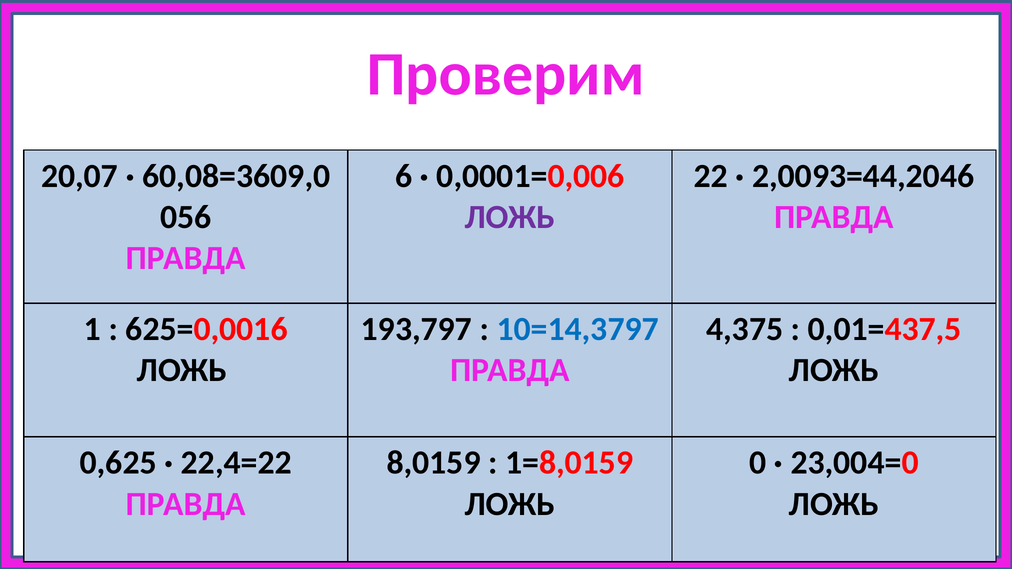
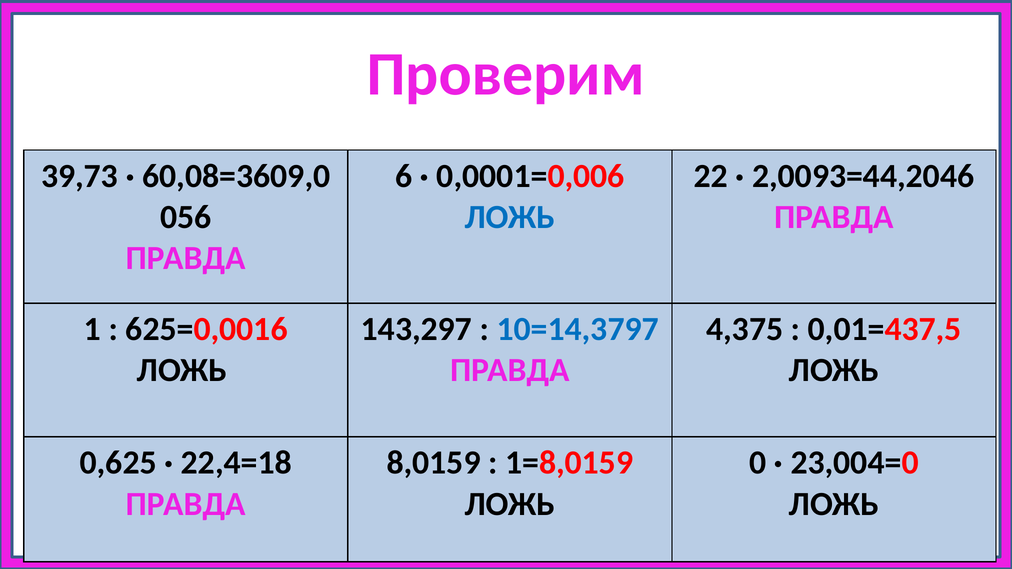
20,07: 20,07 -> 39,73
ЛОЖЬ at (510, 217) colour: purple -> blue
193,797: 193,797 -> 143,297
22,4=22: 22,4=22 -> 22,4=18
